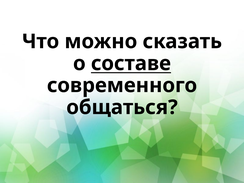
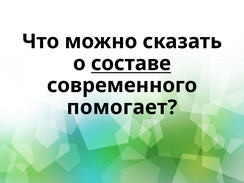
общаться: общаться -> помогает
